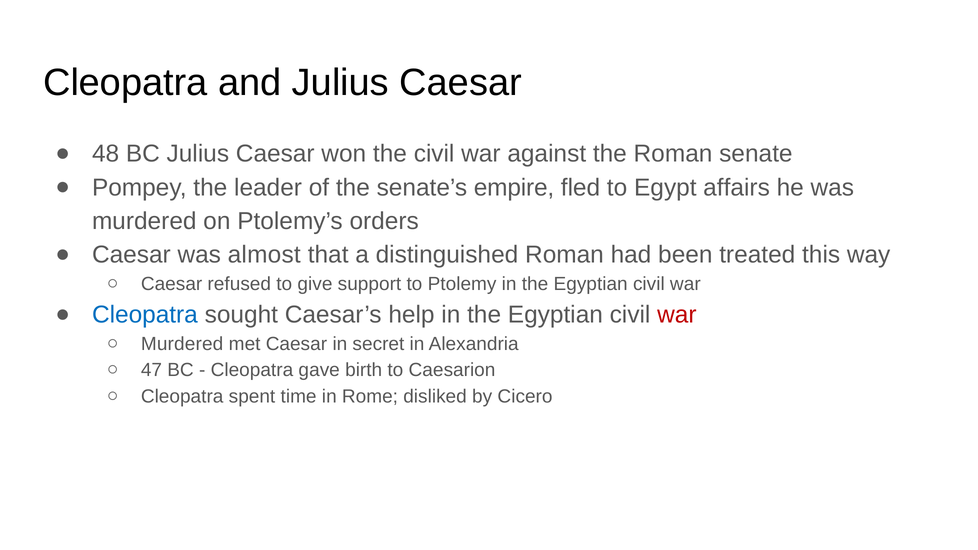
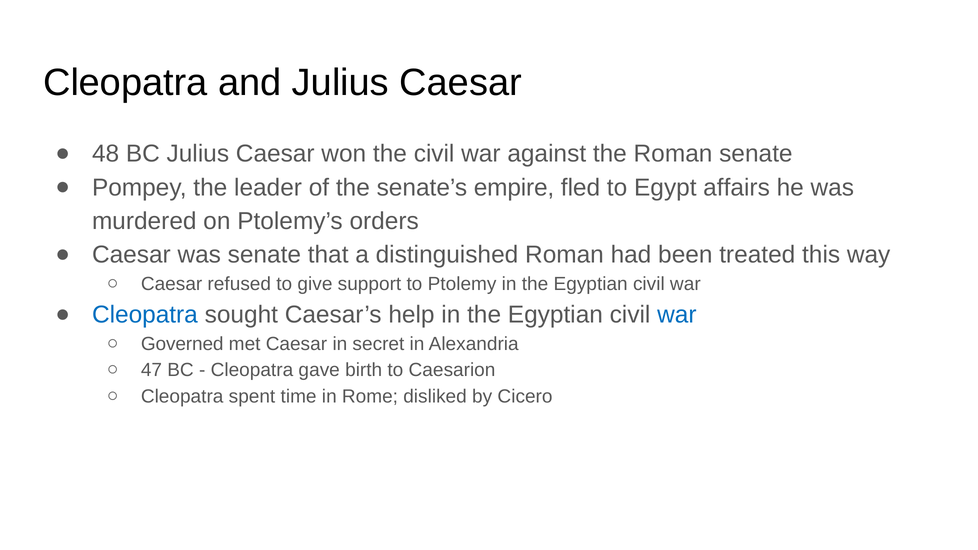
was almost: almost -> senate
war at (677, 315) colour: red -> blue
Murdered at (182, 344): Murdered -> Governed
